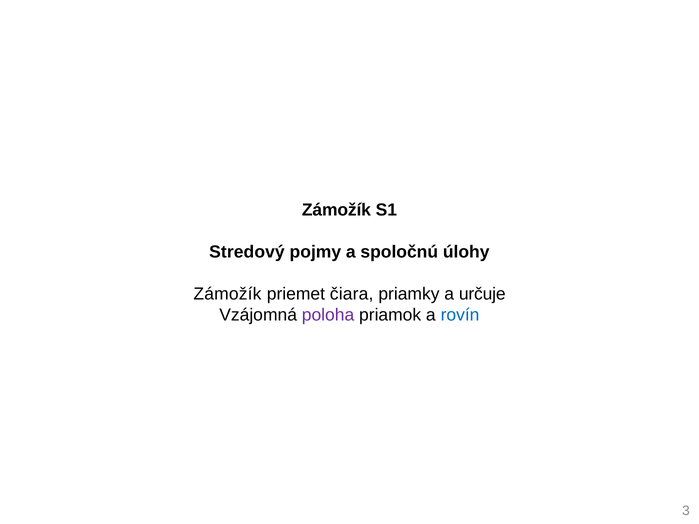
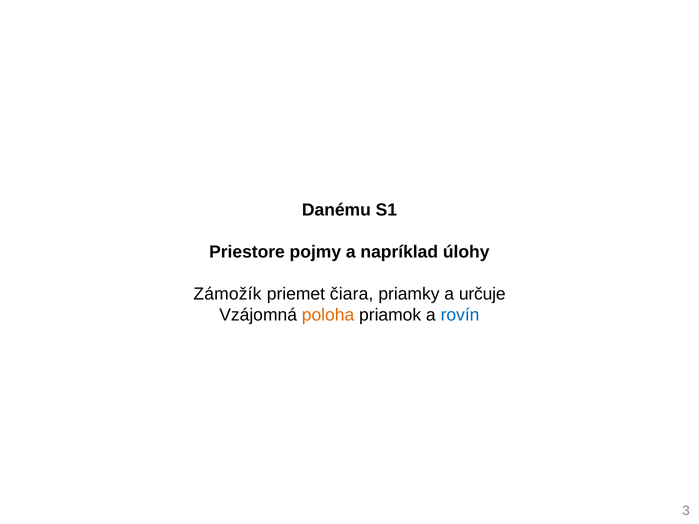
Zámožík at (336, 210): Zámožík -> Danému
Stredový: Stredový -> Priestore
spoločnú: spoločnú -> napríklad
poloha colour: purple -> orange
